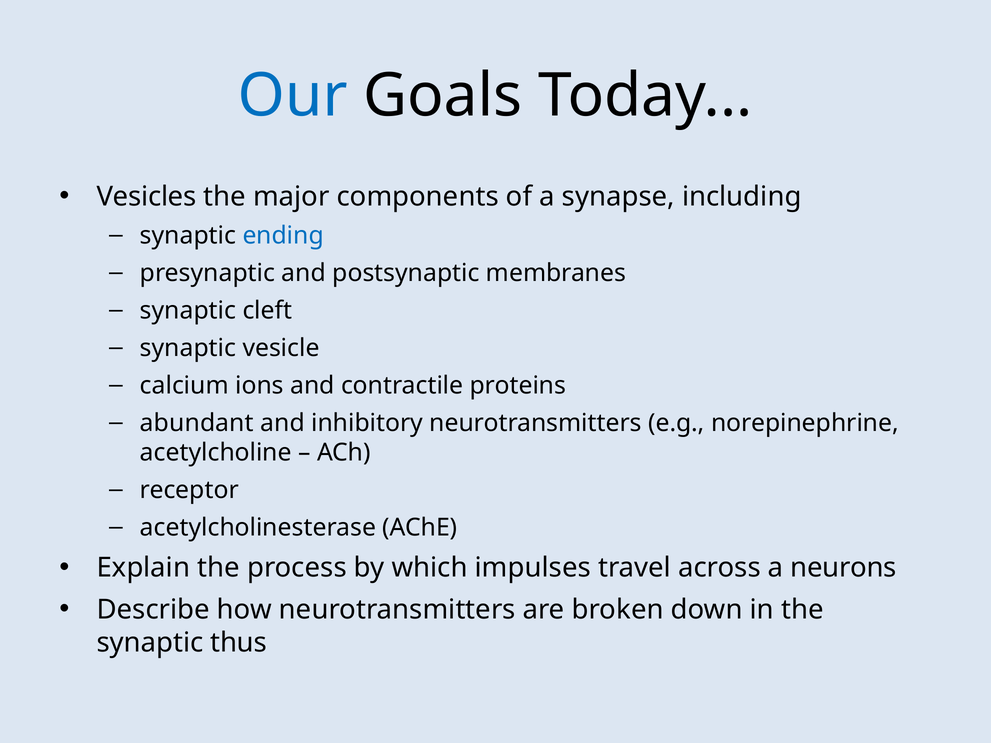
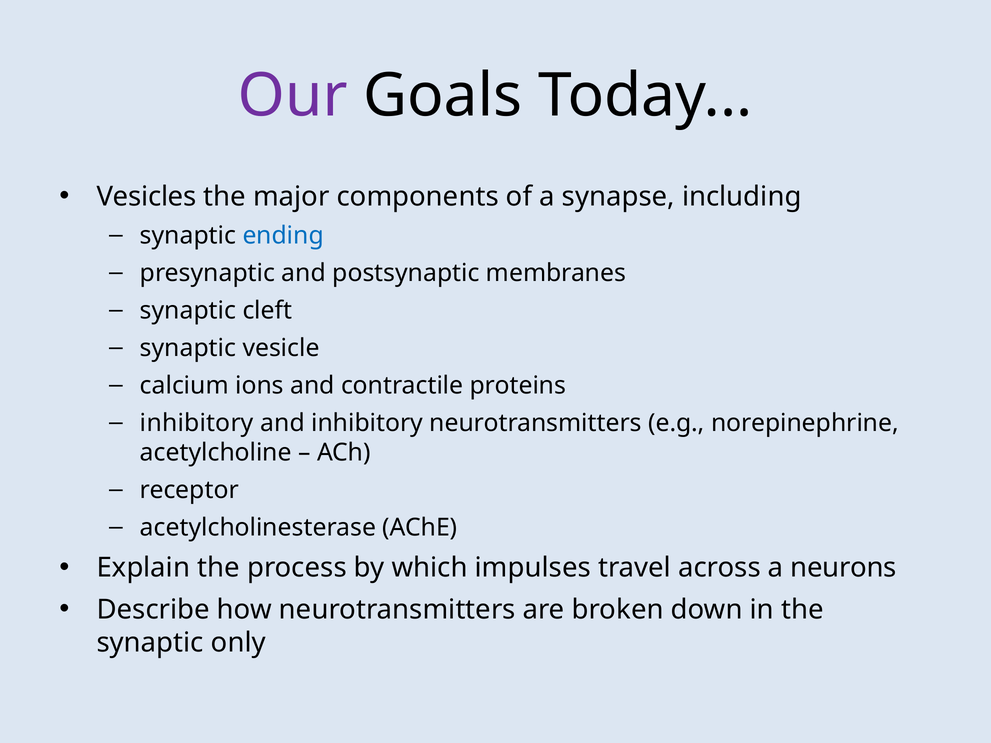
Our colour: blue -> purple
abundant at (197, 423): abundant -> inhibitory
thus: thus -> only
